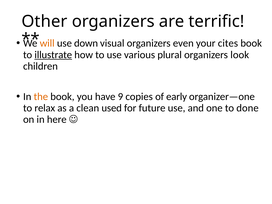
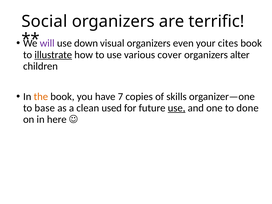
Other: Other -> Social
will colour: orange -> purple
plural: plural -> cover
look: look -> alter
9: 9 -> 7
early: early -> skills
relax: relax -> base
use at (177, 108) underline: none -> present
